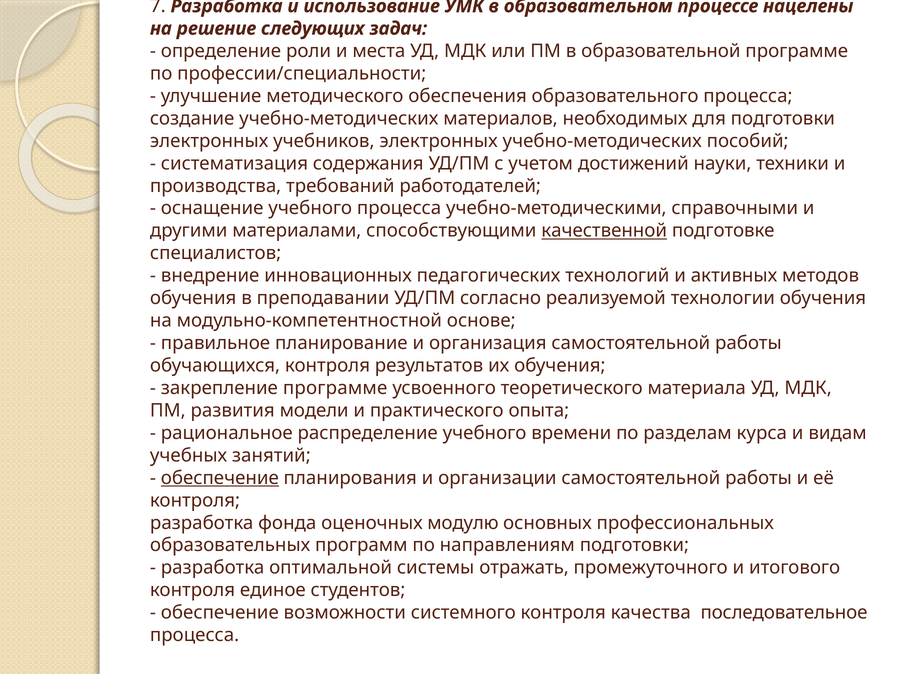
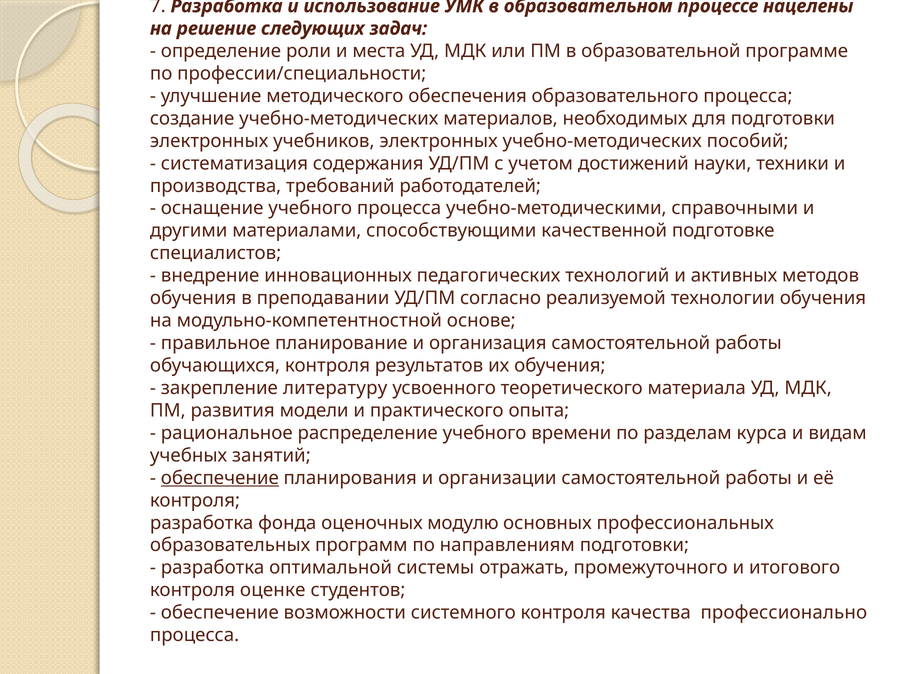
качественной underline: present -> none
закрепление программе: программе -> литературу
единое: единое -> оценке
последовательное: последовательное -> профессионально
